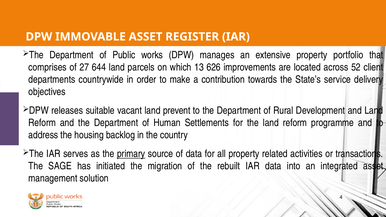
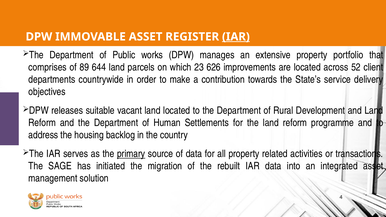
IAR at (236, 37) underline: none -> present
27: 27 -> 89
13: 13 -> 23
land prevent: prevent -> located
